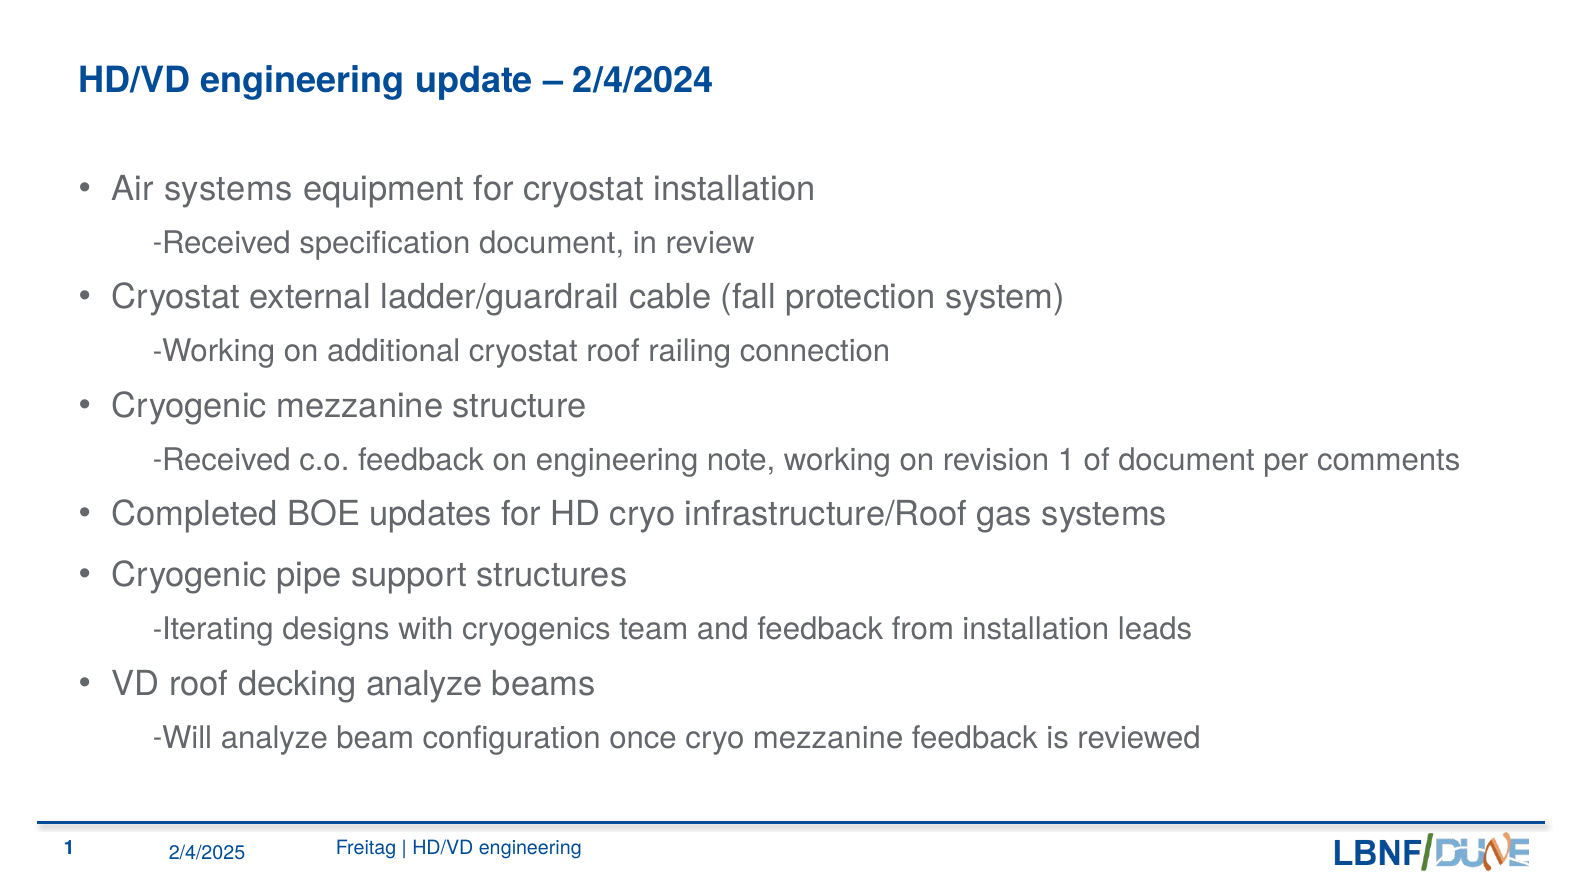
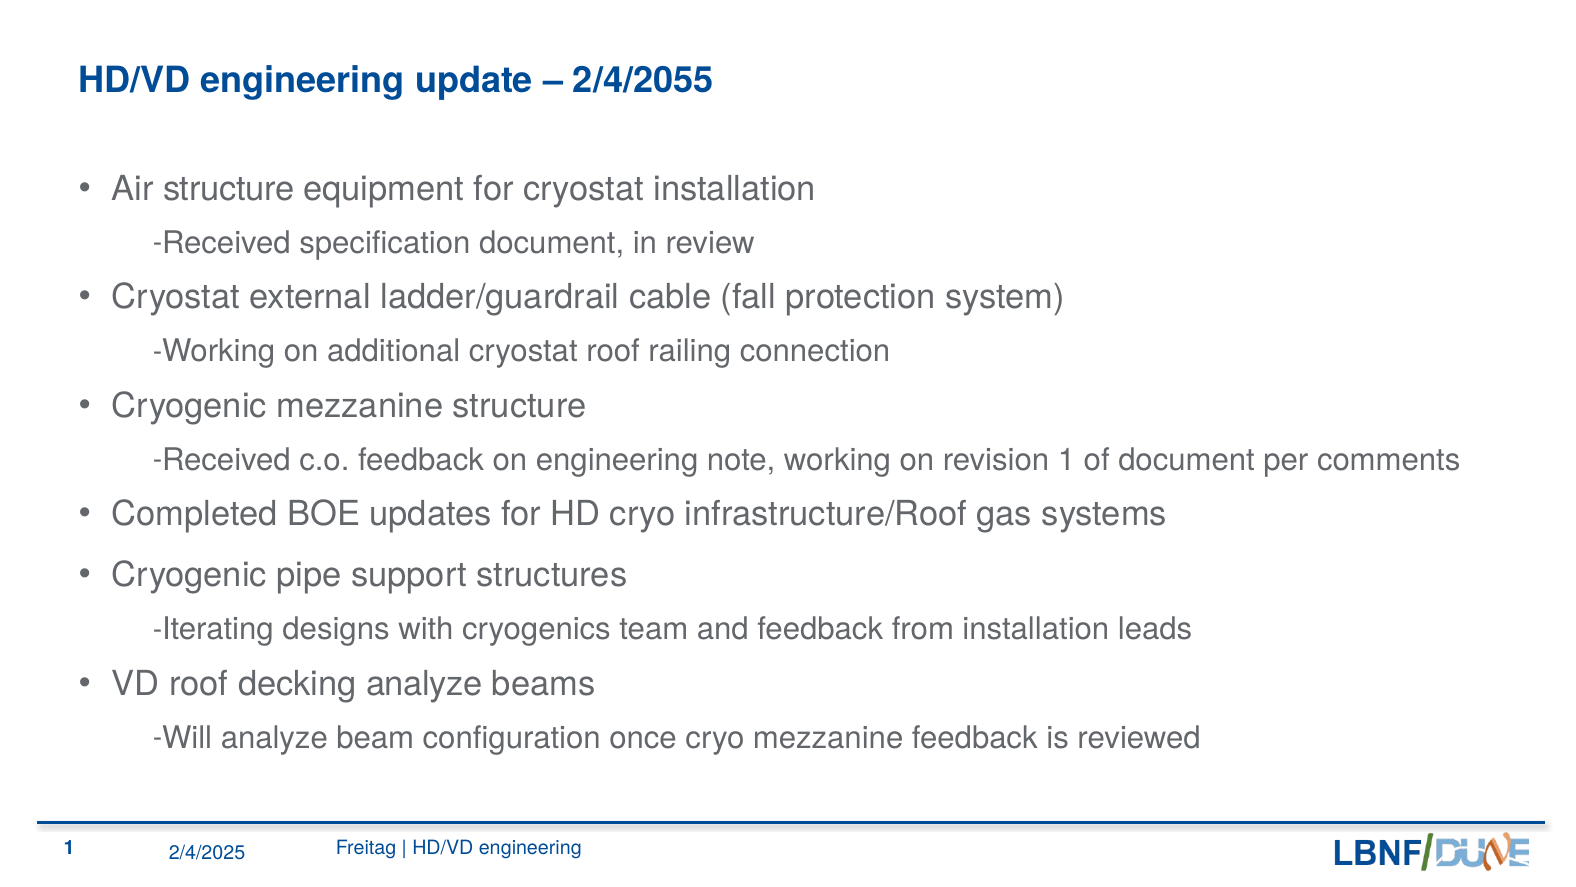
2/4/2024: 2/4/2024 -> 2/4/2055
Air systems: systems -> structure
